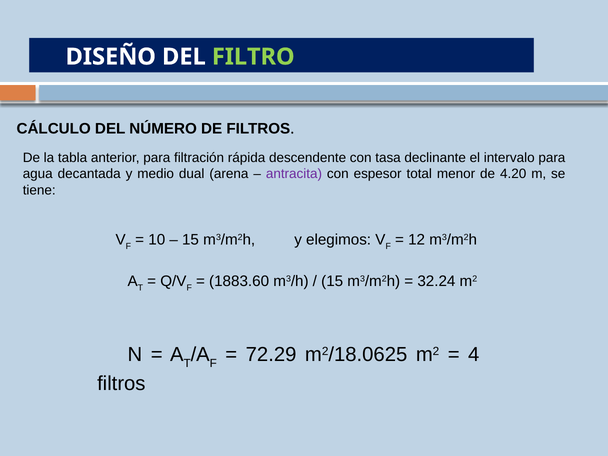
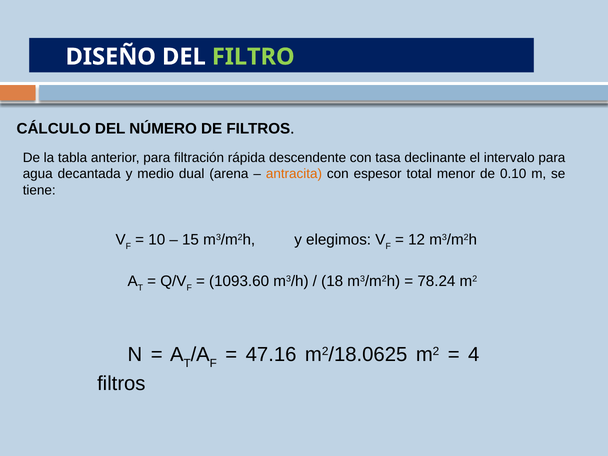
antracita colour: purple -> orange
4.20: 4.20 -> 0.10
1883.60: 1883.60 -> 1093.60
15 at (332, 281): 15 -> 18
32.24: 32.24 -> 78.24
72.29: 72.29 -> 47.16
